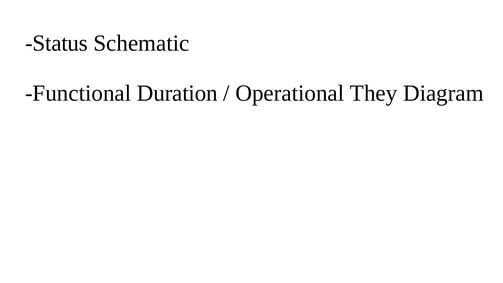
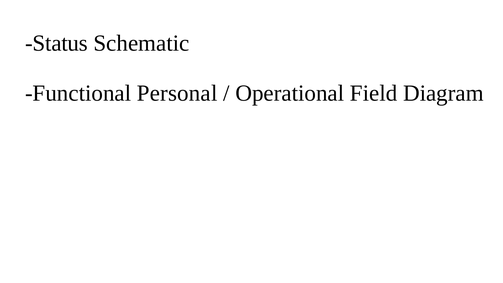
Duration: Duration -> Personal
They: They -> Field
